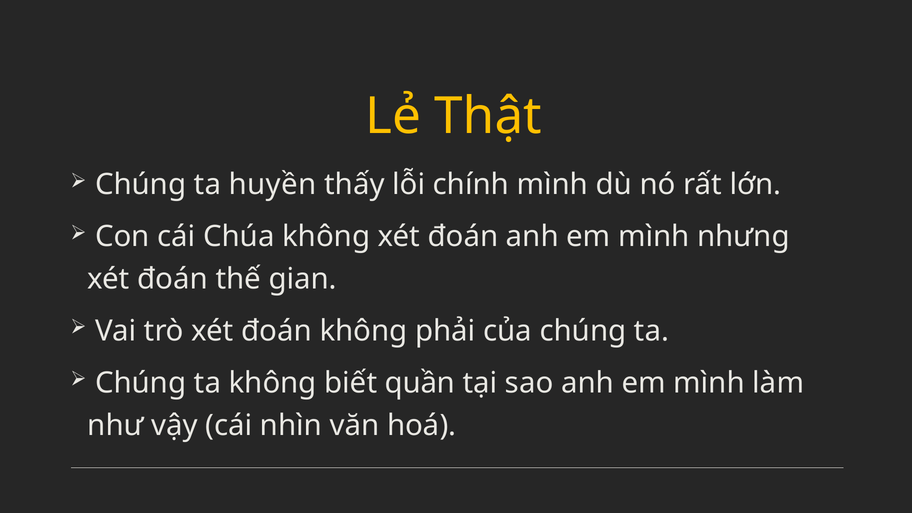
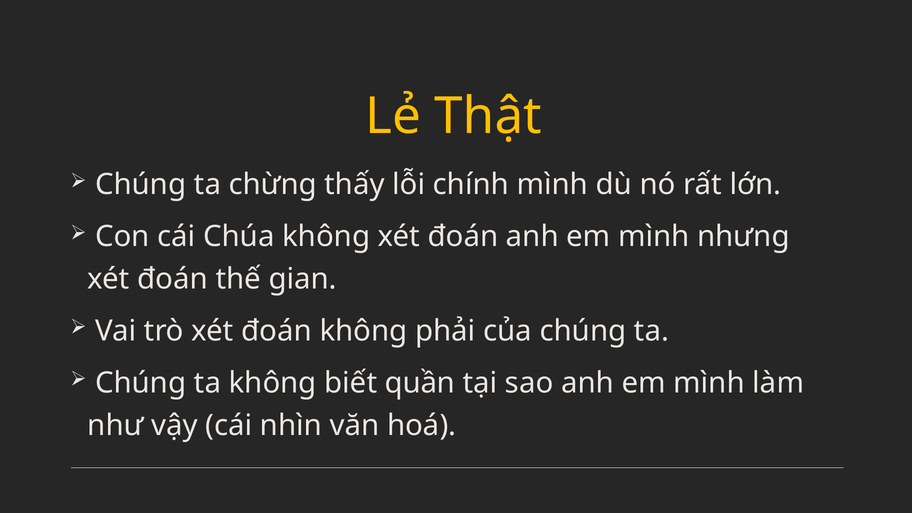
huyền: huyền -> chừng
